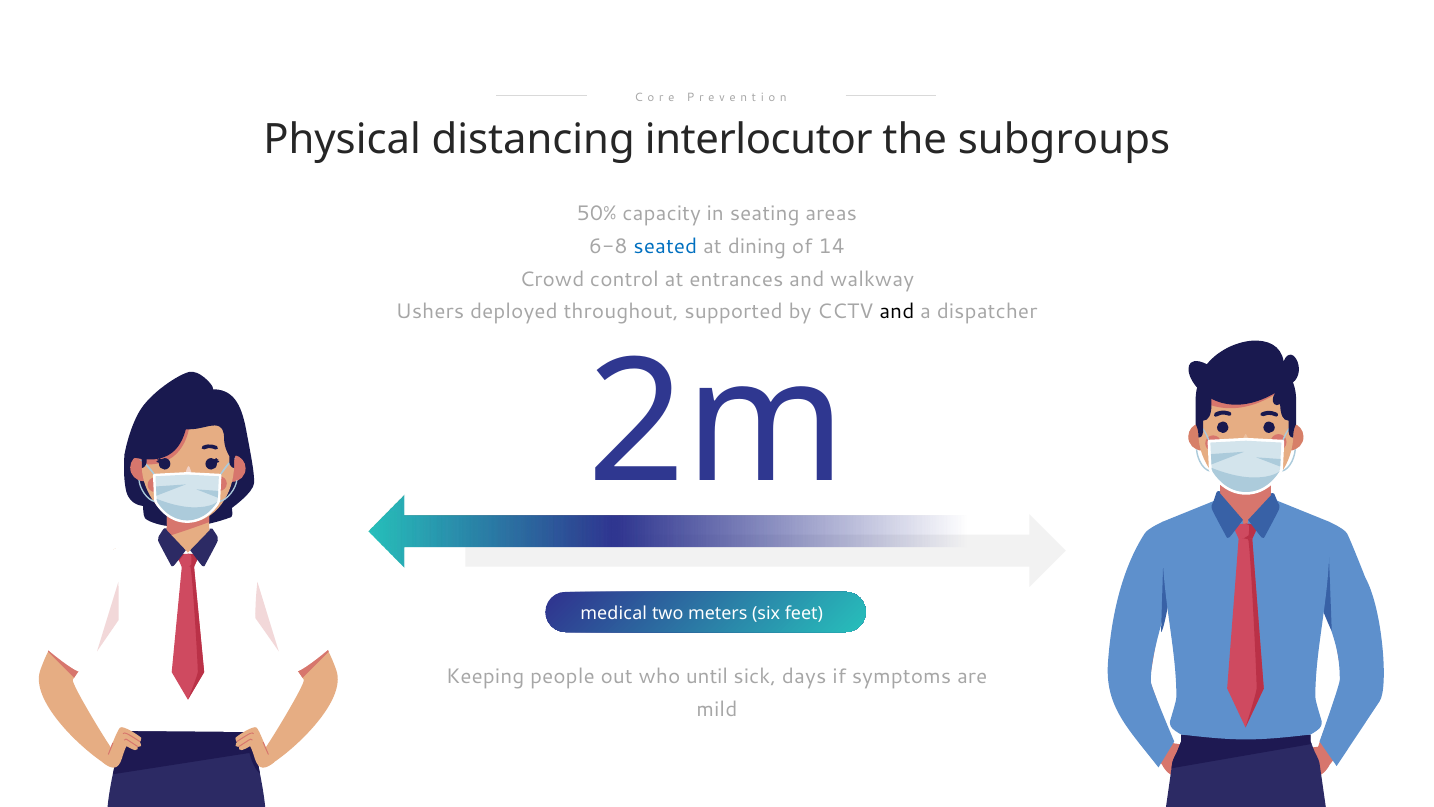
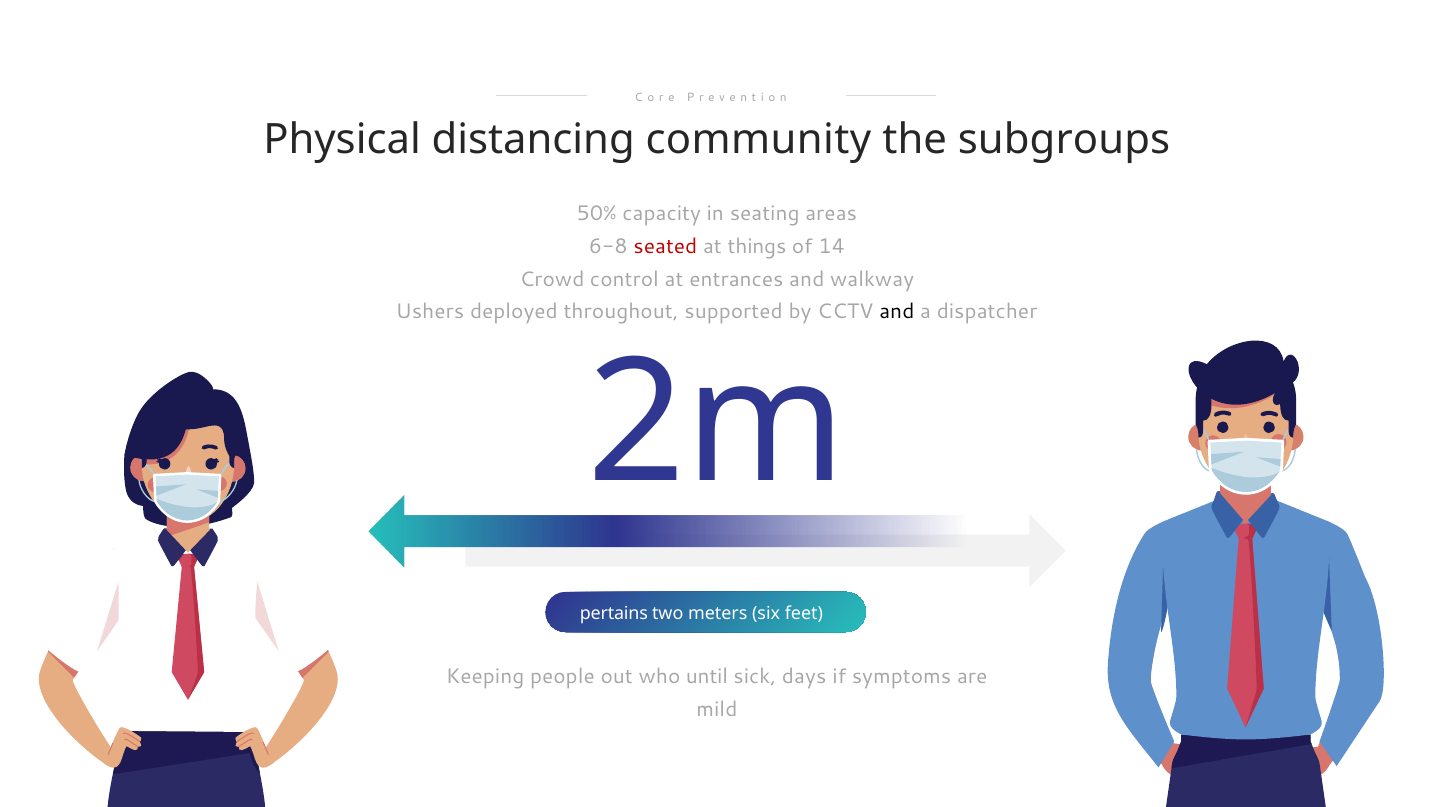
interlocutor: interlocutor -> community
seated colour: blue -> red
dining: dining -> things
medical: medical -> pertains
